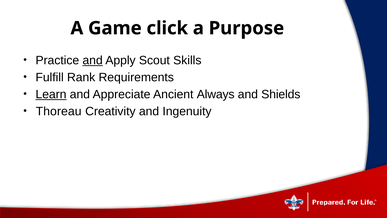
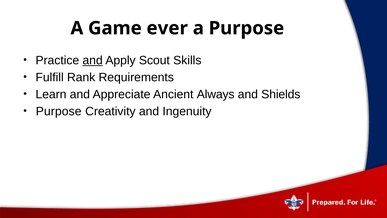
click: click -> ever
Learn underline: present -> none
Thoreau at (59, 111): Thoreau -> Purpose
